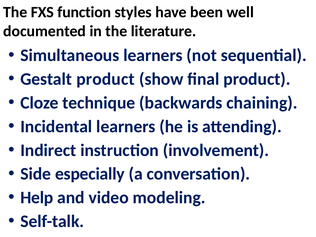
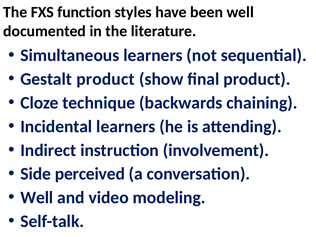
especially: especially -> perceived
Help at (37, 198): Help -> Well
